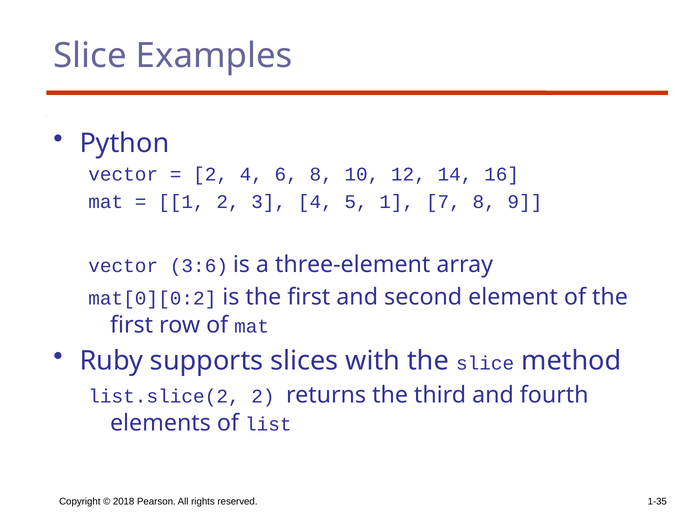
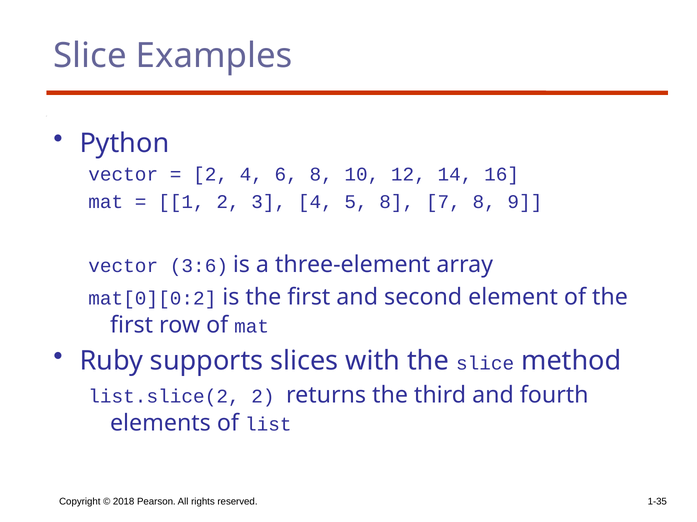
5 1: 1 -> 8
